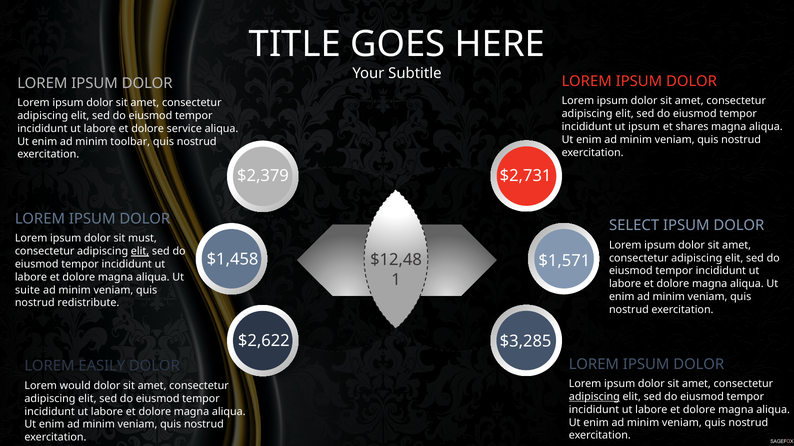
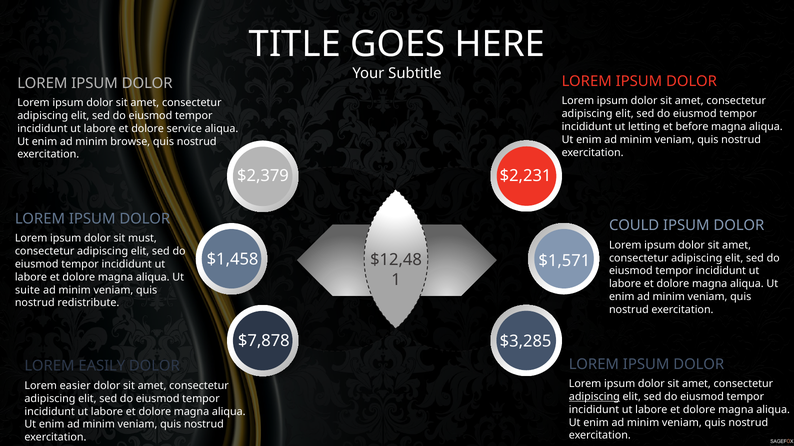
ut ipsum: ipsum -> letting
shares: shares -> before
toolbar: toolbar -> browse
$2,731: $2,731 -> $2,231
SELECT: SELECT -> COULD
elit at (140, 252) underline: present -> none
$2,622: $2,622 -> $7,878
would: would -> easier
